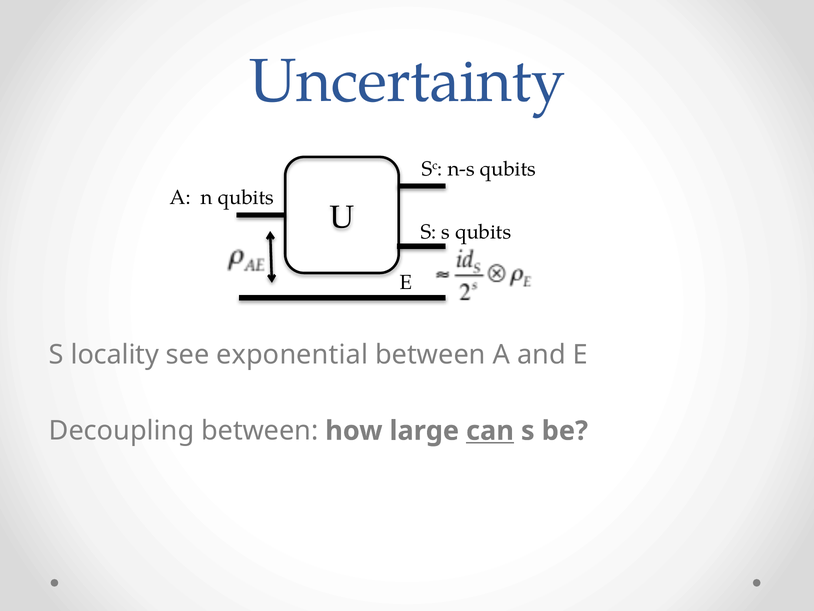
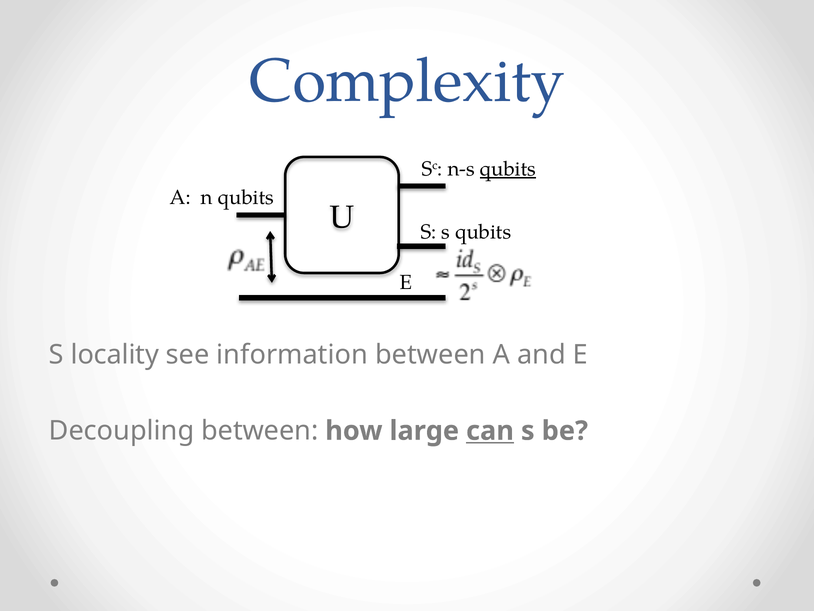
Uncertainty: Uncertainty -> Complexity
qubits at (508, 169) underline: none -> present
exponential: exponential -> information
